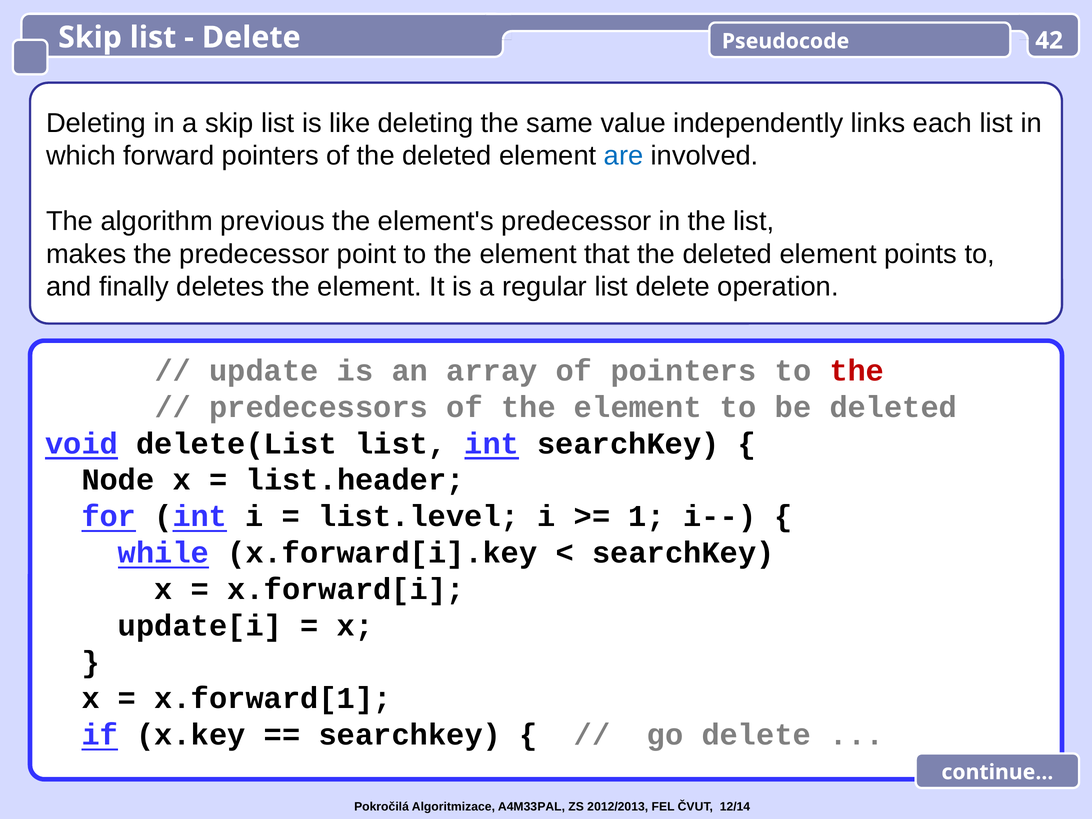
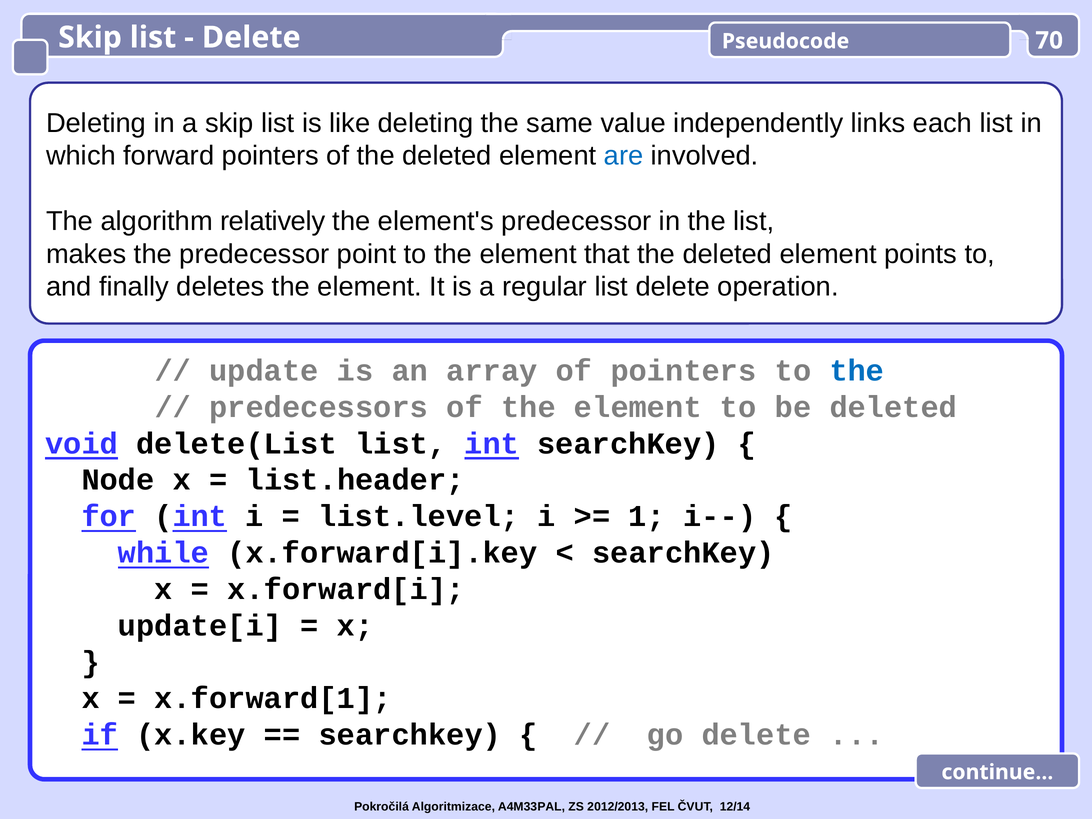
42: 42 -> 70
previous: previous -> relatively
the at (857, 371) colour: red -> blue
